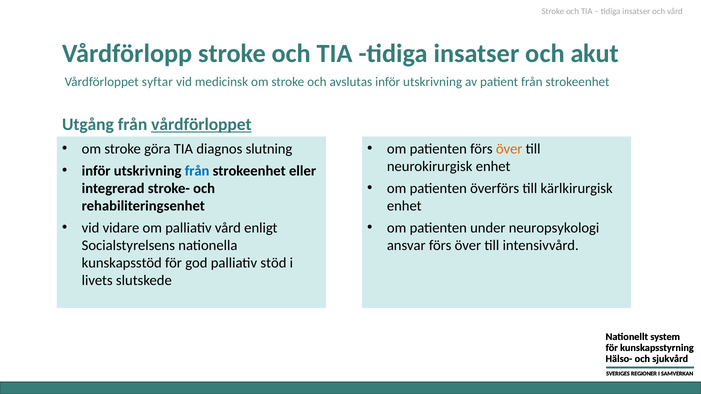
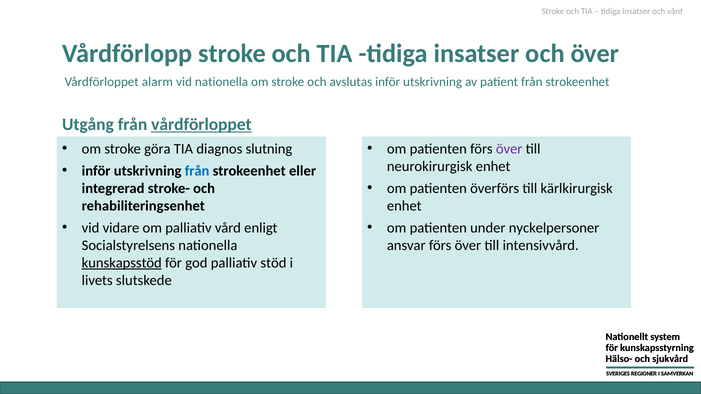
och akut: akut -> över
syftar: syftar -> alarm
vid medicinsk: medicinsk -> nationella
över at (509, 149) colour: orange -> purple
neuropsykologi: neuropsykologi -> nyckelpersoner
kunskapsstöd underline: none -> present
